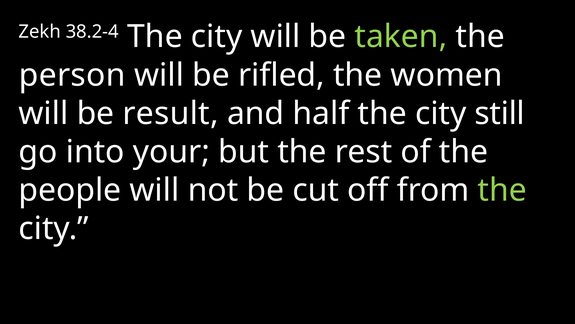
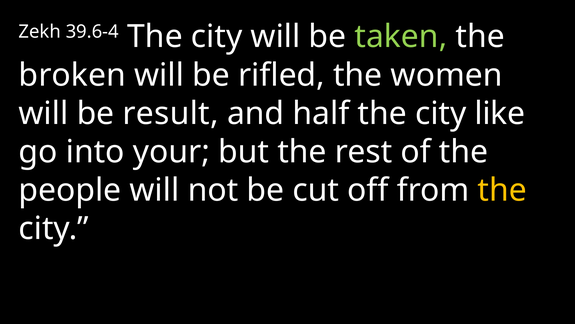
38.2-4: 38.2-4 -> 39.6-4
person: person -> broken
still: still -> like
the at (502, 190) colour: light green -> yellow
